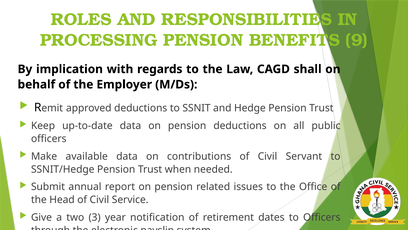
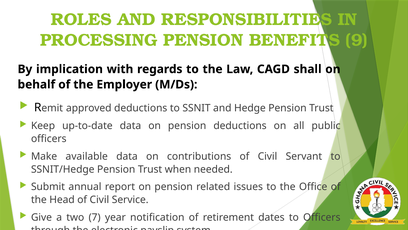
3: 3 -> 7
